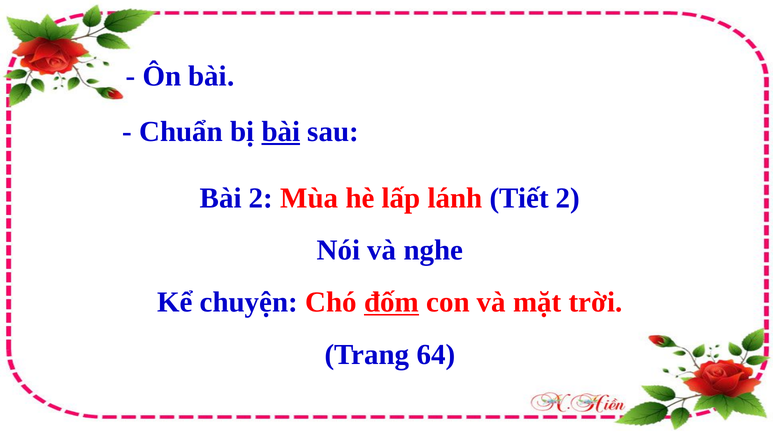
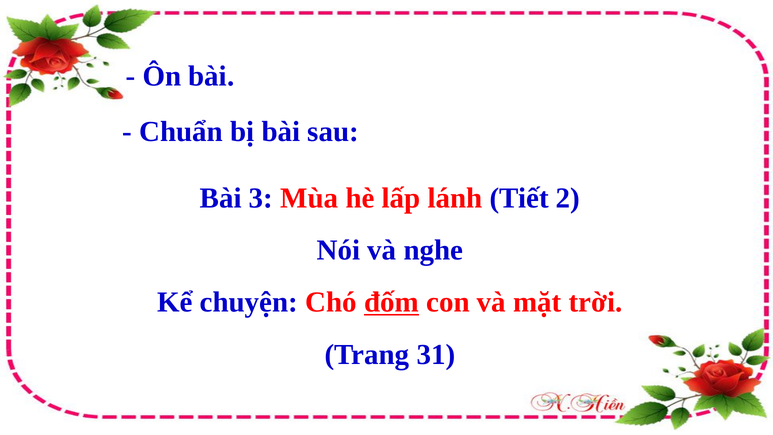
bài at (281, 132) underline: present -> none
Bài 2: 2 -> 3
64: 64 -> 31
